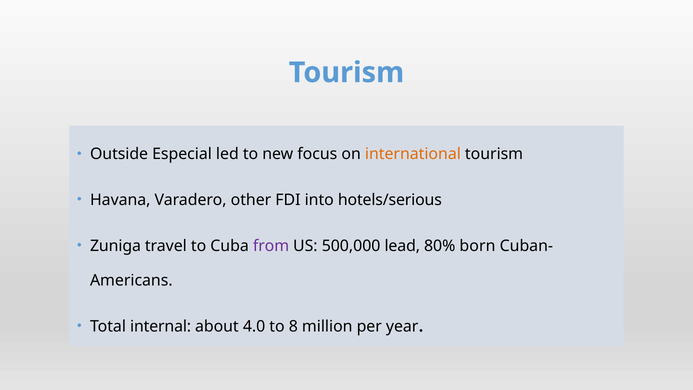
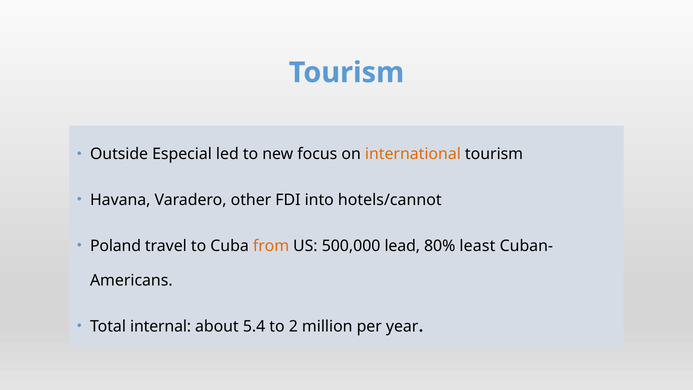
hotels/serious: hotels/serious -> hotels/cannot
Zuniga: Zuniga -> Poland
from colour: purple -> orange
born: born -> least
4.0: 4.0 -> 5.4
8: 8 -> 2
